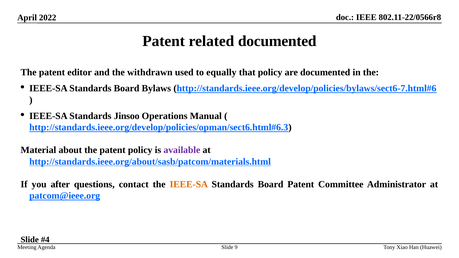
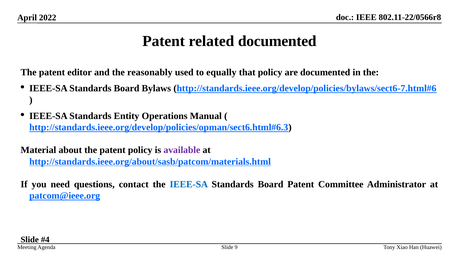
withdrawn: withdrawn -> reasonably
Jinsoo: Jinsoo -> Entity
after: after -> need
IEEE-SA at (189, 184) colour: orange -> blue
